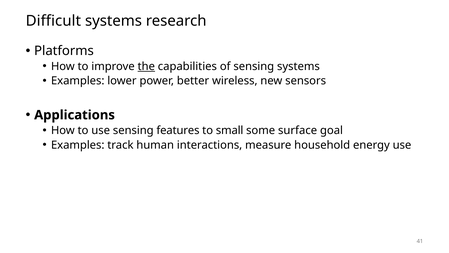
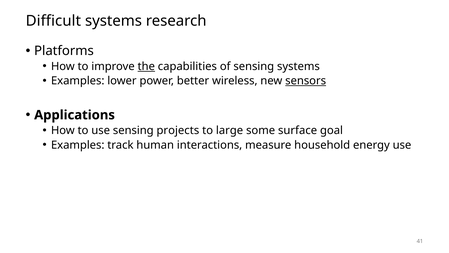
sensors underline: none -> present
features: features -> projects
small: small -> large
